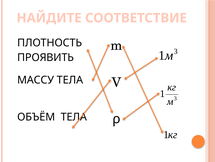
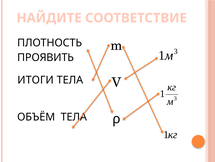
МАССУ: МАССУ -> ИТОГИ
